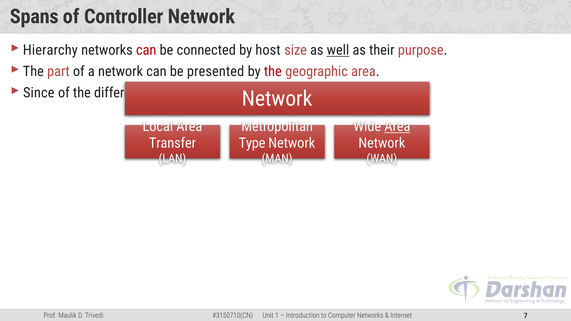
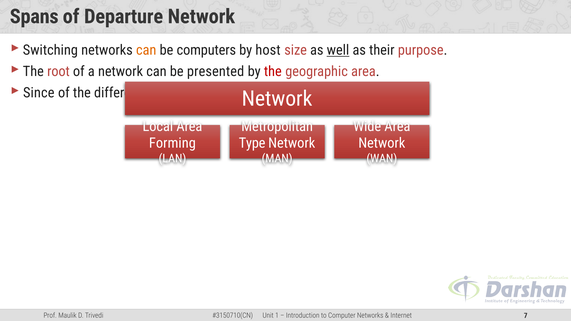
Controller: Controller -> Departure
Hierarchy: Hierarchy -> Switching
can at (146, 50) colour: red -> orange
connected: connected -> computers
part: part -> root
Area at (397, 127) underline: present -> none
Transfer: Transfer -> Forming
